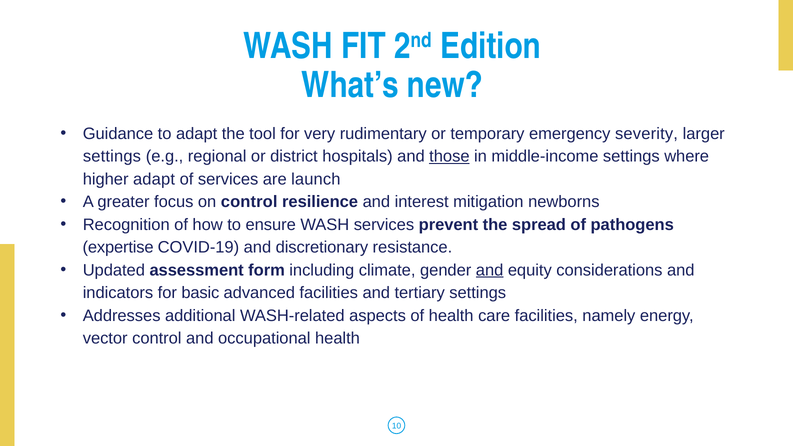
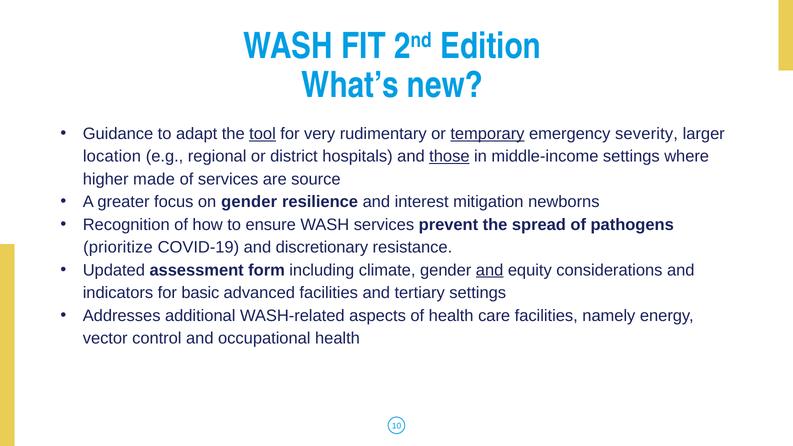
tool underline: none -> present
temporary underline: none -> present
settings at (112, 156): settings -> location
higher adapt: adapt -> made
launch: launch -> source
on control: control -> gender
expertise: expertise -> prioritize
